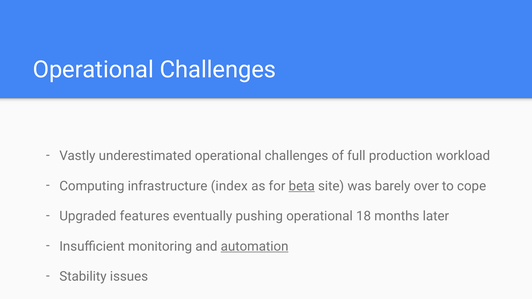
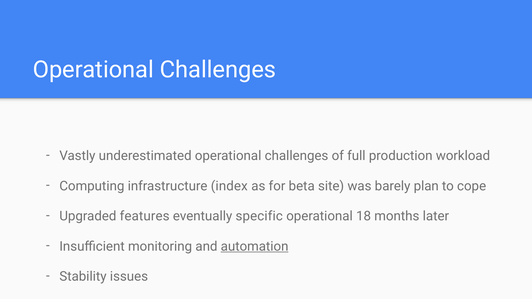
beta underline: present -> none
over: over -> plan
pushing: pushing -> specific
